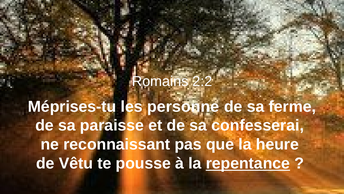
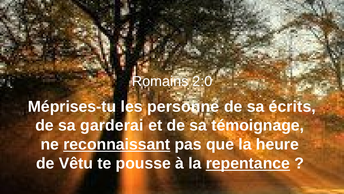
2:2: 2:2 -> 2:0
ferme: ferme -> écrits
paraisse: paraisse -> garderai
confesserai: confesserai -> témoignage
reconnaissant underline: none -> present
